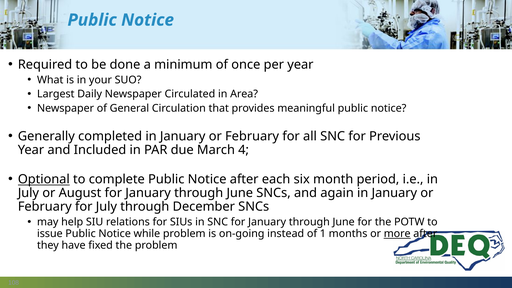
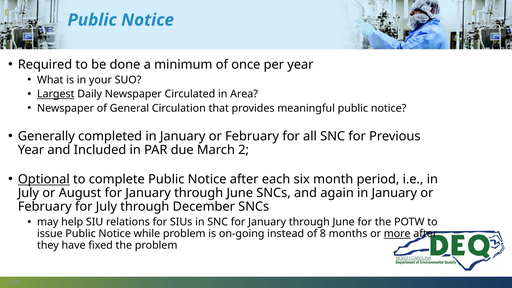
Largest underline: none -> present
4: 4 -> 2
1: 1 -> 8
